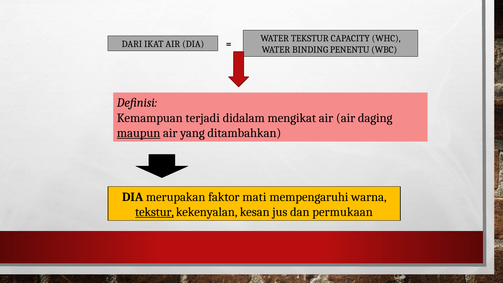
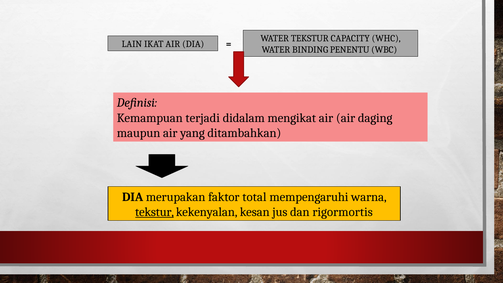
DARI: DARI -> LAIN
maupun underline: present -> none
mati: mati -> total
permukaan: permukaan -> rigormortis
